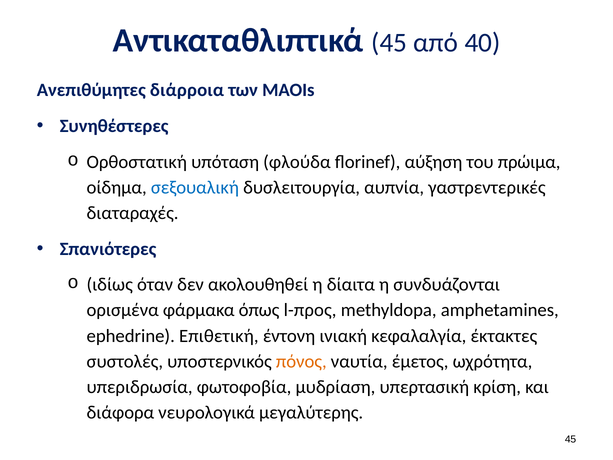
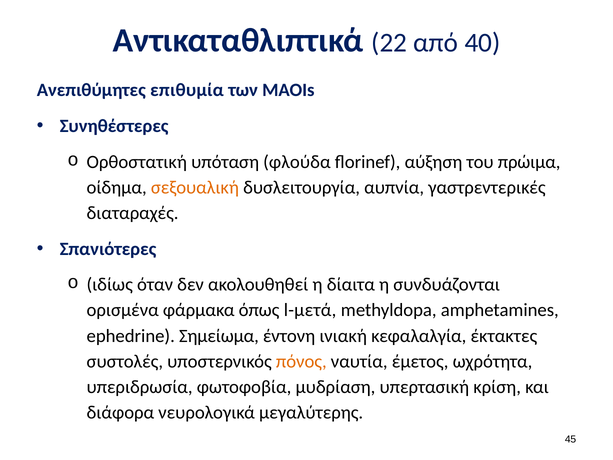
Αντικαταθλιπτικά 45: 45 -> 22
διάρροια: διάρροια -> επιθυμία
σεξουαλική colour: blue -> orange
l-προς: l-προς -> l-μετά
Επιθετική: Επιθετική -> Σημείωμα
